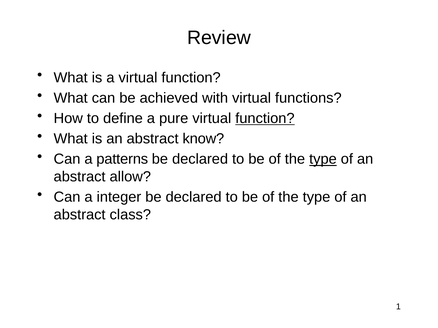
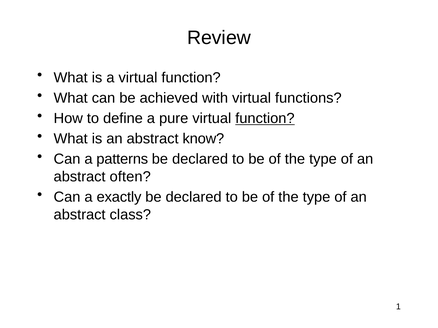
type at (323, 159) underline: present -> none
allow: allow -> often
integer: integer -> exactly
